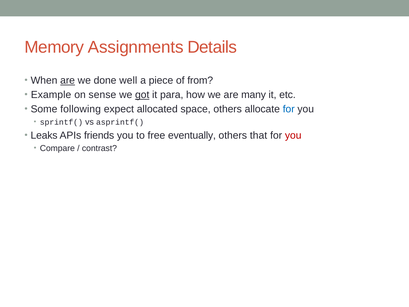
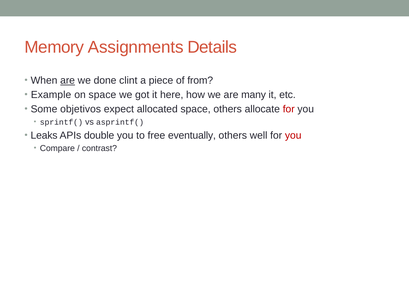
well: well -> clint
on sense: sense -> space
got underline: present -> none
para: para -> here
following: following -> objetivos
for at (289, 109) colour: blue -> red
friends: friends -> double
that: that -> well
